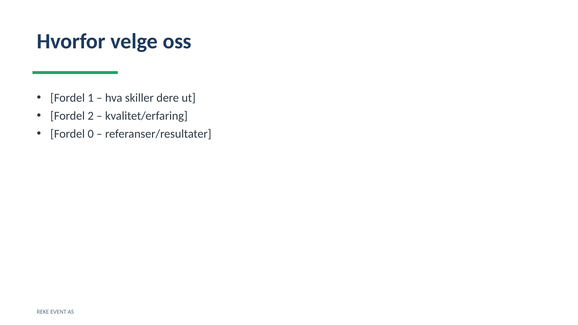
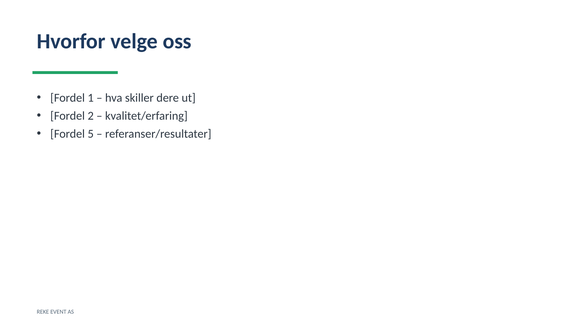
0: 0 -> 5
